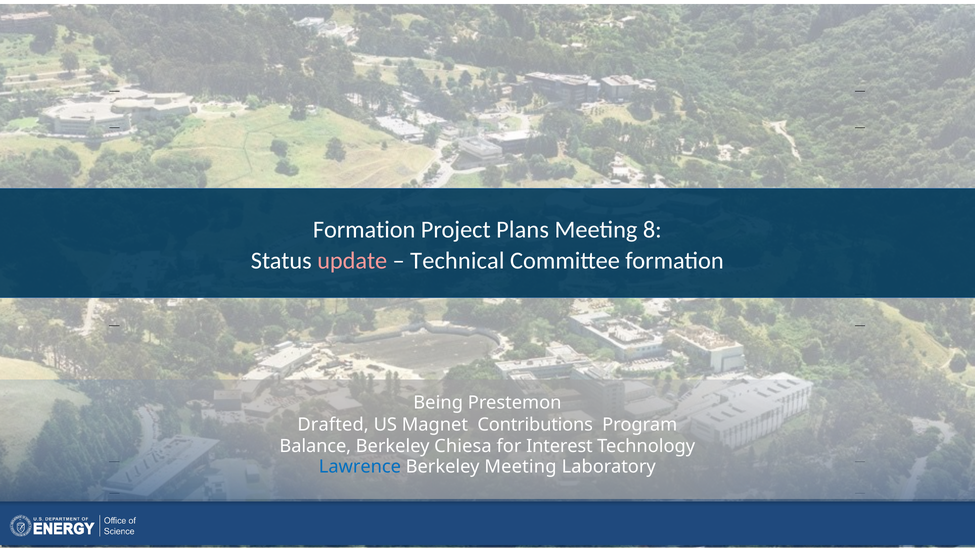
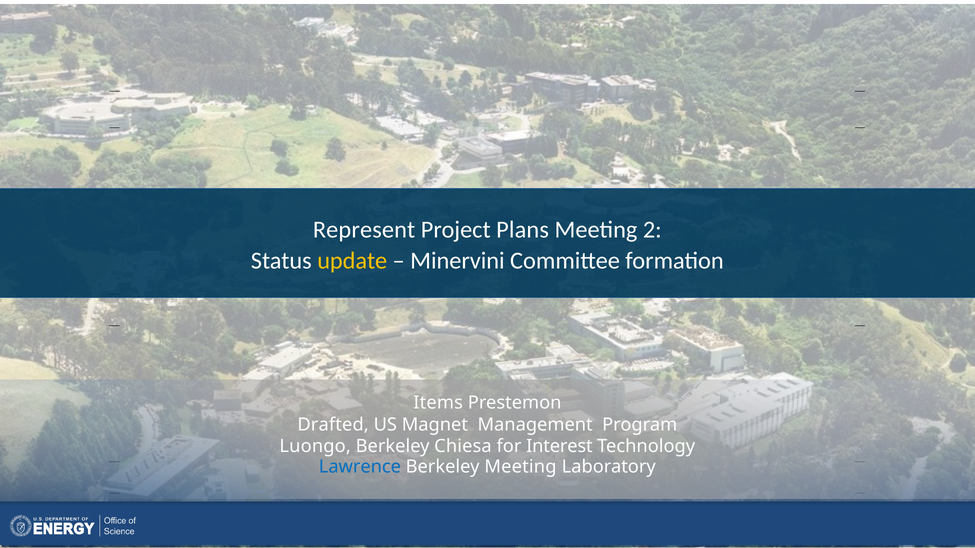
Formation at (364, 230): Formation -> Represent
8: 8 -> 2
update colour: pink -> yellow
Technical: Technical -> Minervini
Being: Being -> Items
Contributions: Contributions -> Management
Balance: Balance -> Luongo
